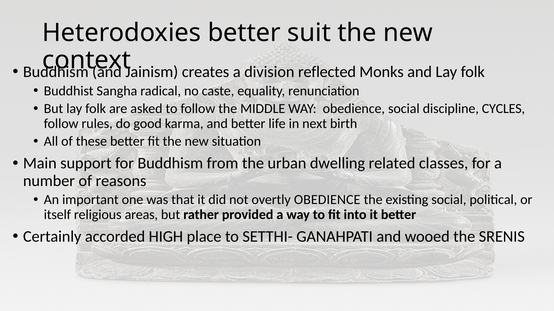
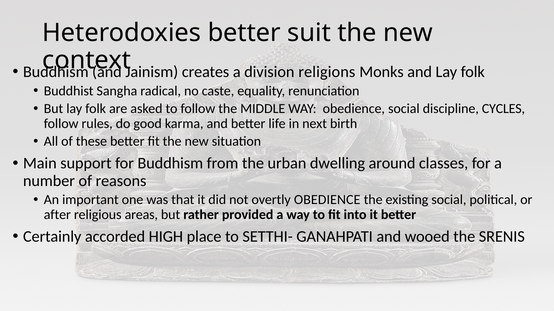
reflected: reflected -> religions
related: related -> around
itself: itself -> after
